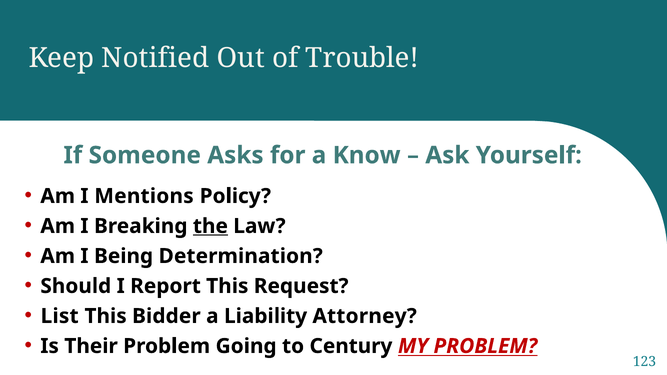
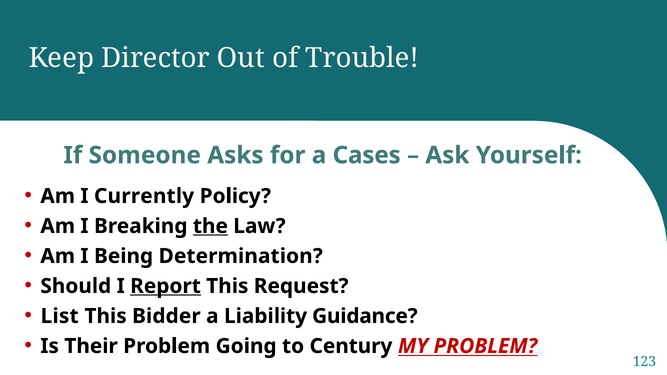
Notified: Notified -> Director
Know: Know -> Cases
Mentions: Mentions -> Currently
Report underline: none -> present
Attorney: Attorney -> Guidance
